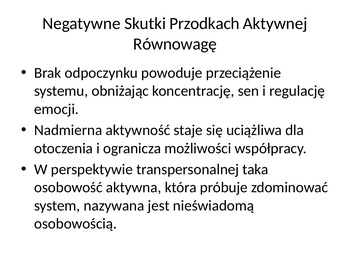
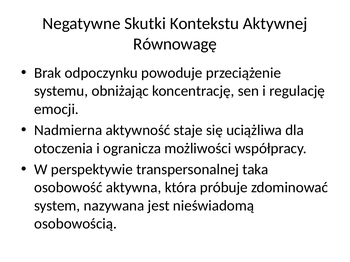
Przodkach: Przodkach -> Kontekstu
